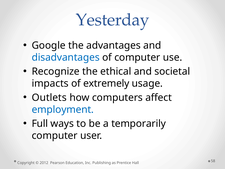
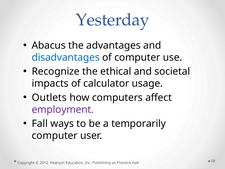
Google: Google -> Abacus
extremely: extremely -> calculator
employment colour: blue -> purple
Full: Full -> Fall
